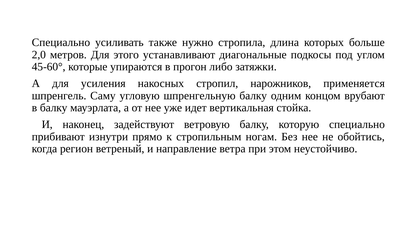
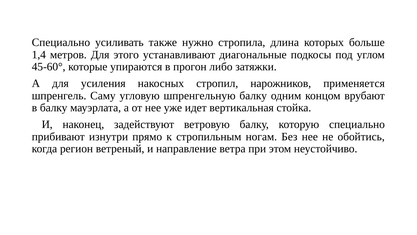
2,0: 2,0 -> 1,4
